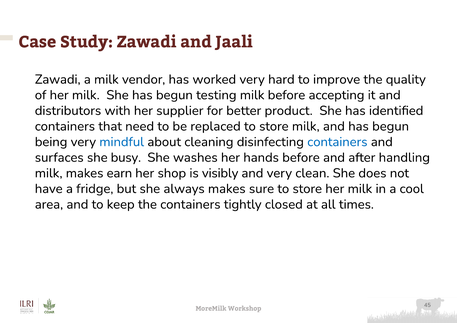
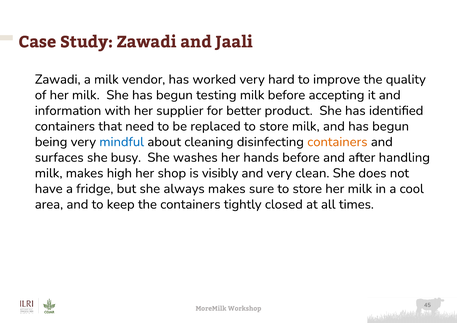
distributors: distributors -> information
containers at (337, 142) colour: blue -> orange
earn: earn -> high
